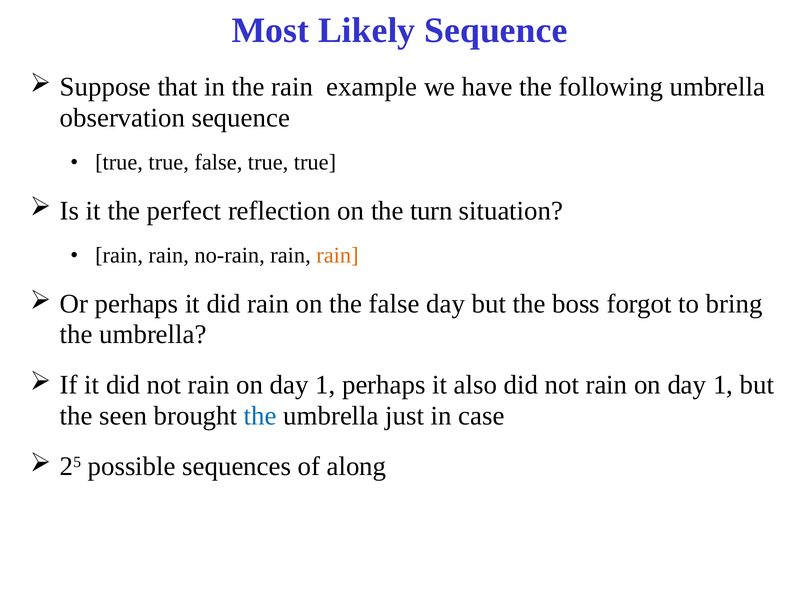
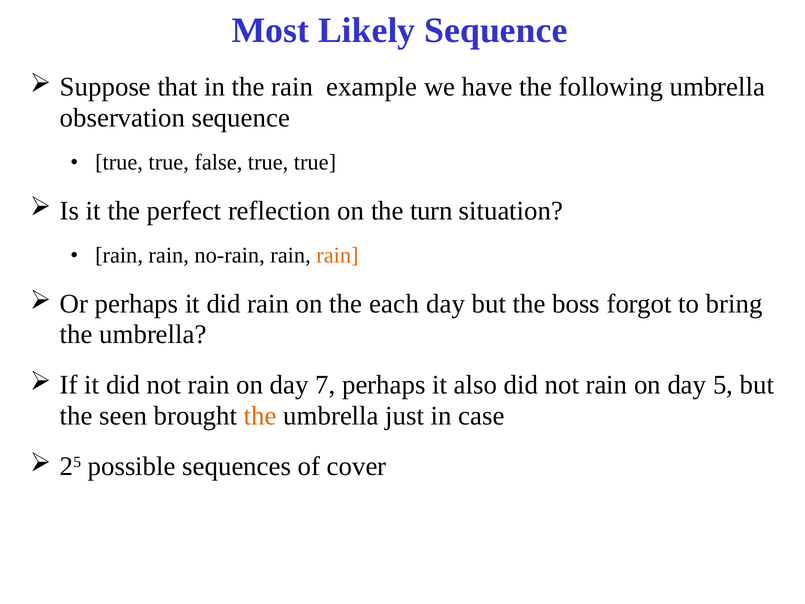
the false: false -> each
1 at (325, 385): 1 -> 7
1 at (723, 385): 1 -> 5
the at (260, 416) colour: blue -> orange
along: along -> cover
